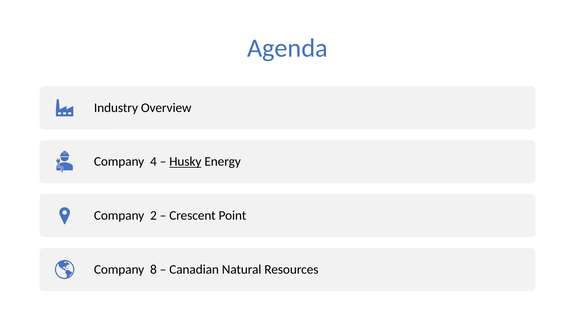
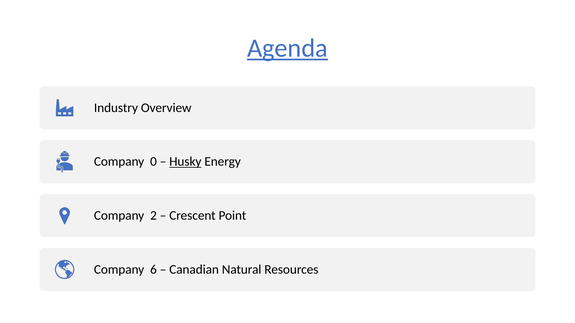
Agenda underline: none -> present
4: 4 -> 0
8: 8 -> 6
